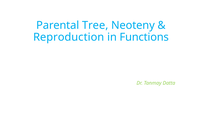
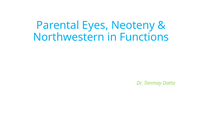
Tree: Tree -> Eyes
Reproduction: Reproduction -> Northwestern
